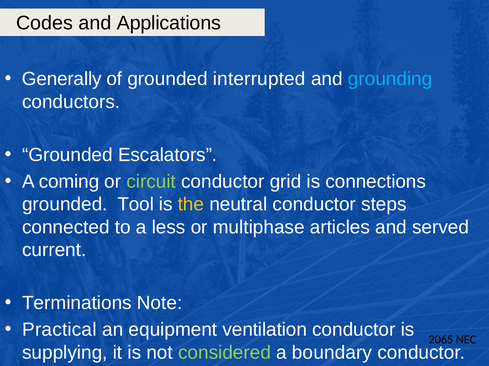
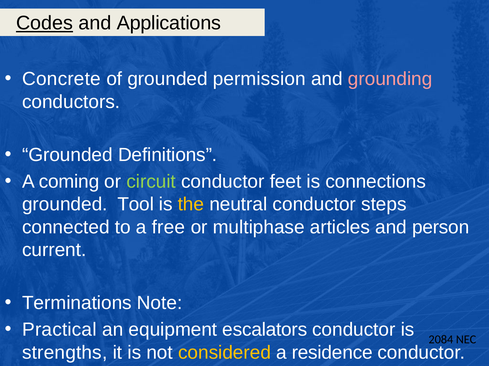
Codes underline: none -> present
Generally: Generally -> Concrete
interrupted: interrupted -> permission
grounding colour: light blue -> pink
Escalators: Escalators -> Definitions
grid: grid -> feet
less: less -> free
served: served -> person
ventilation: ventilation -> escalators
2065: 2065 -> 2084
supplying: supplying -> strengths
considered colour: light green -> yellow
boundary: boundary -> residence
